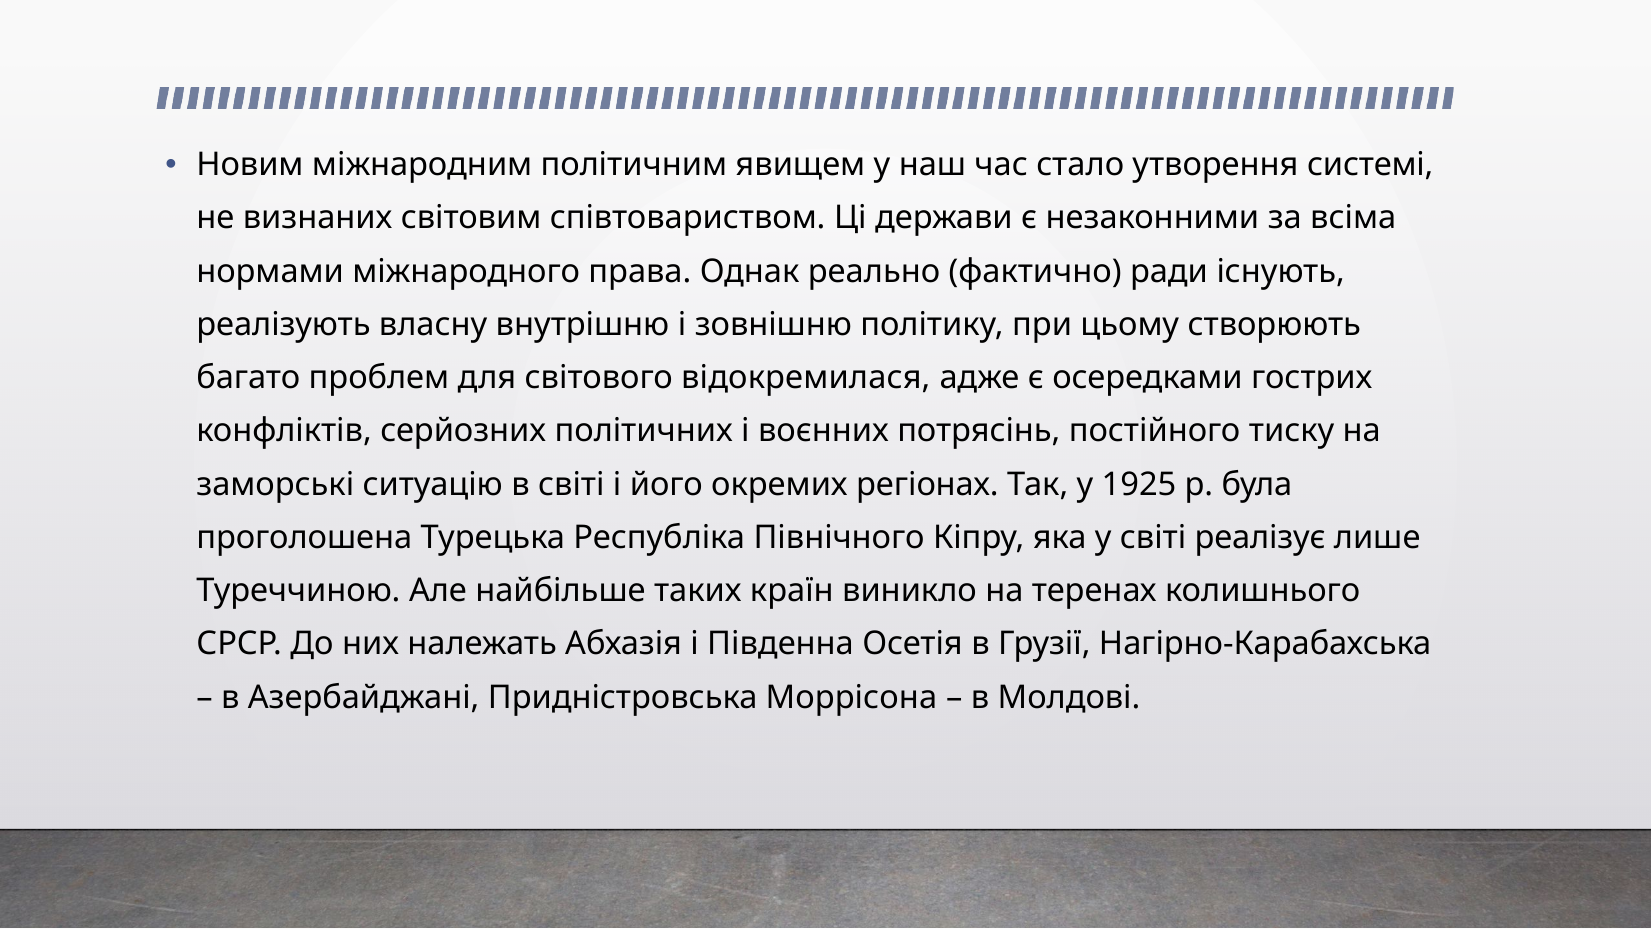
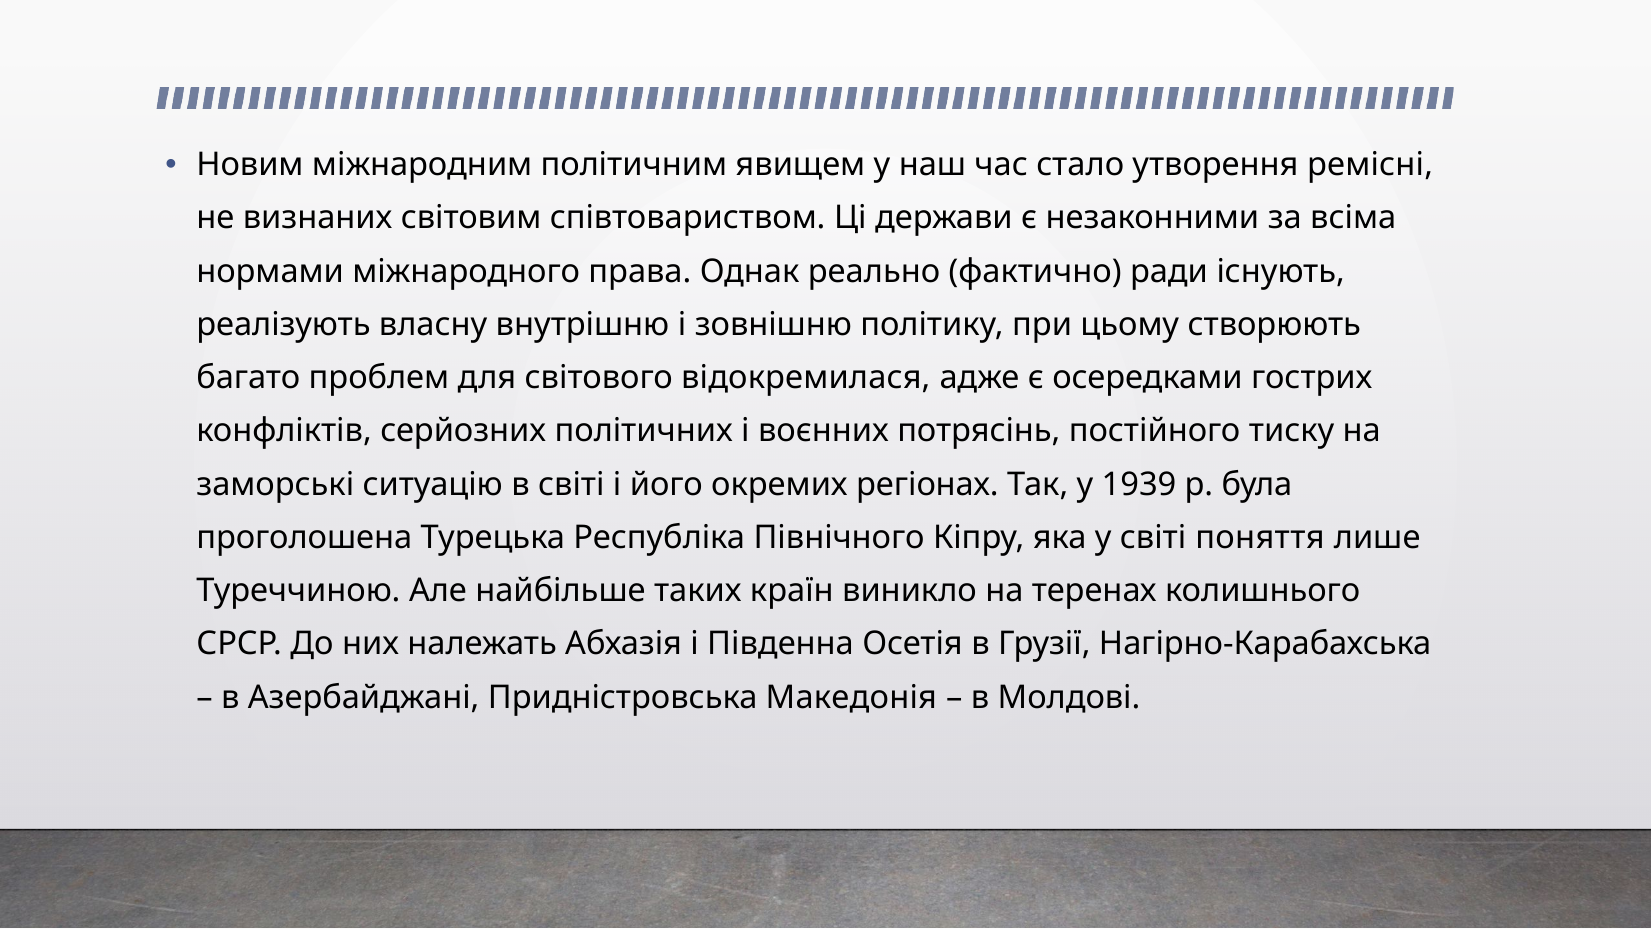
системі: системі -> ремісні
1925: 1925 -> 1939
реалізує: реалізує -> поняття
Моррісона: Моррісона -> Македонія
